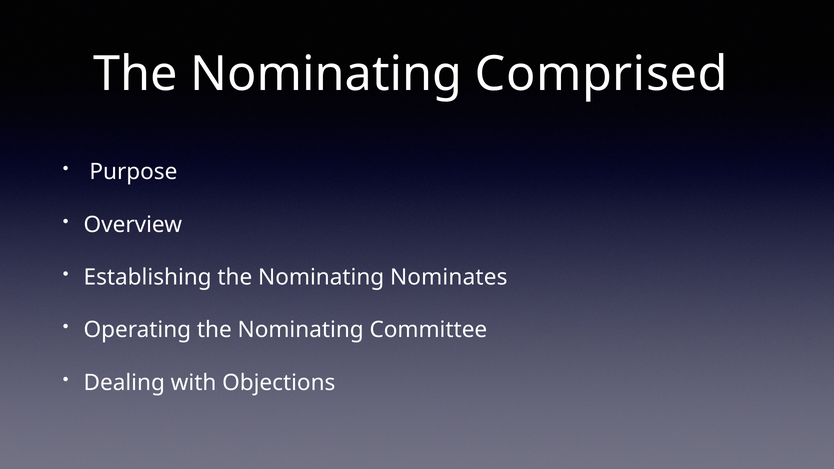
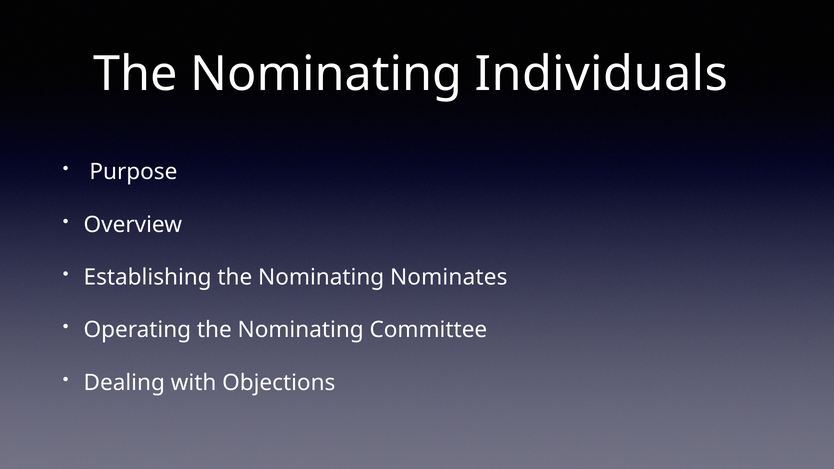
Comprised: Comprised -> Individuals
